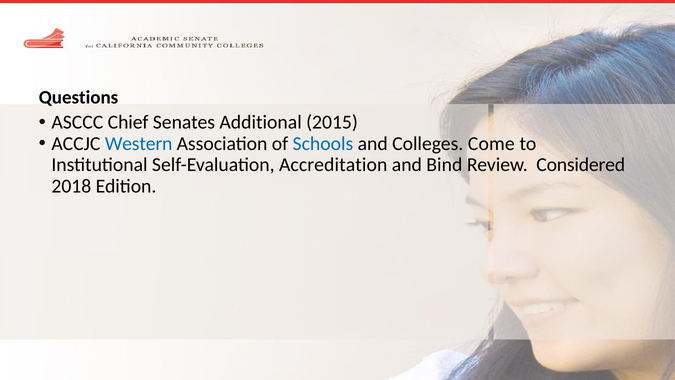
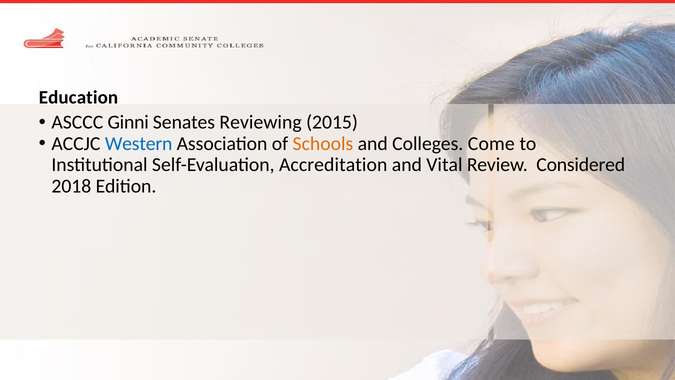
Questions: Questions -> Education
Chief: Chief -> Ginni
Additional: Additional -> Reviewing
Schools colour: blue -> orange
Bind: Bind -> Vital
